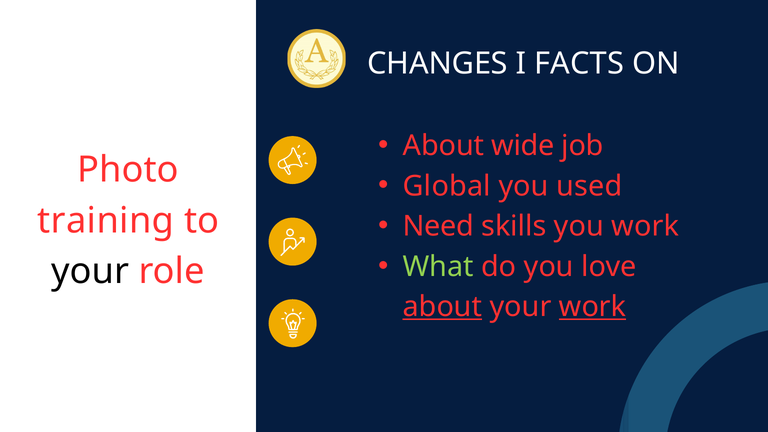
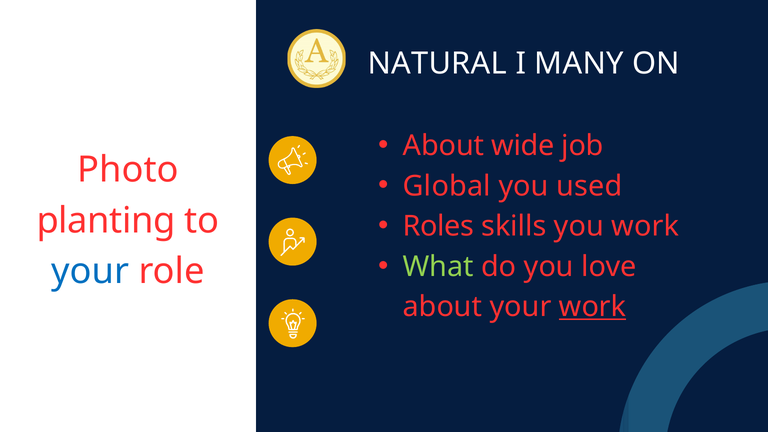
CHANGES: CHANGES -> NATURAL
FACTS: FACTS -> MANY
training: training -> planting
Need: Need -> Roles
your at (90, 271) colour: black -> blue
about at (442, 307) underline: present -> none
